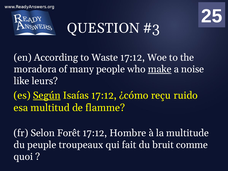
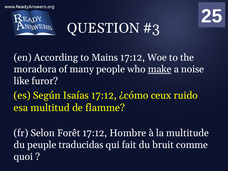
Waste: Waste -> Mains
leurs: leurs -> furor
Según underline: present -> none
reçu: reçu -> ceux
troupeaux: troupeaux -> traducidas
